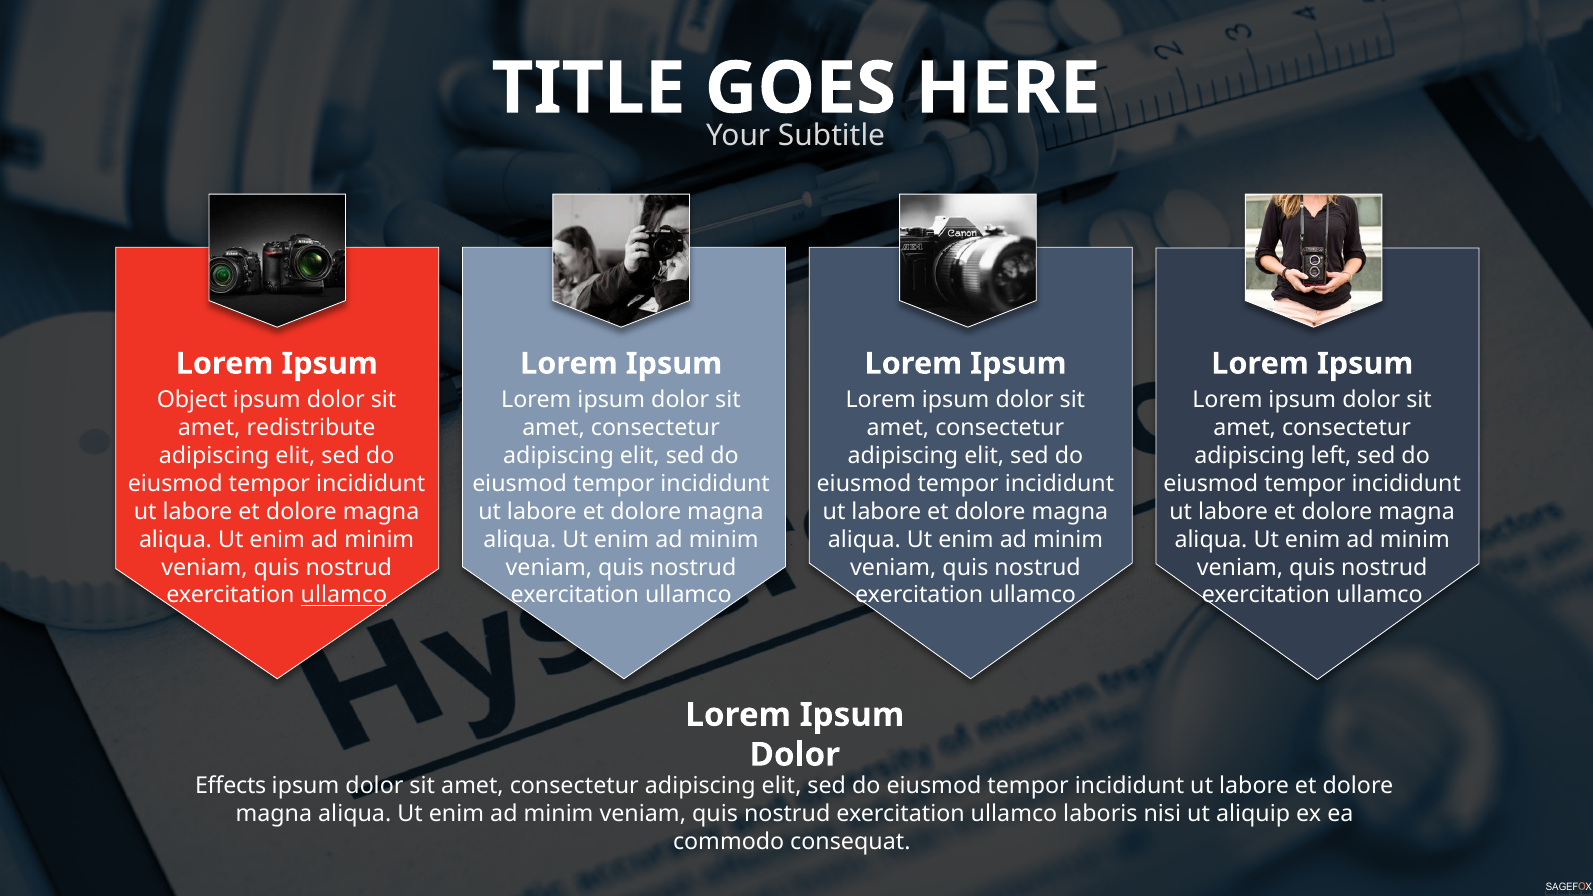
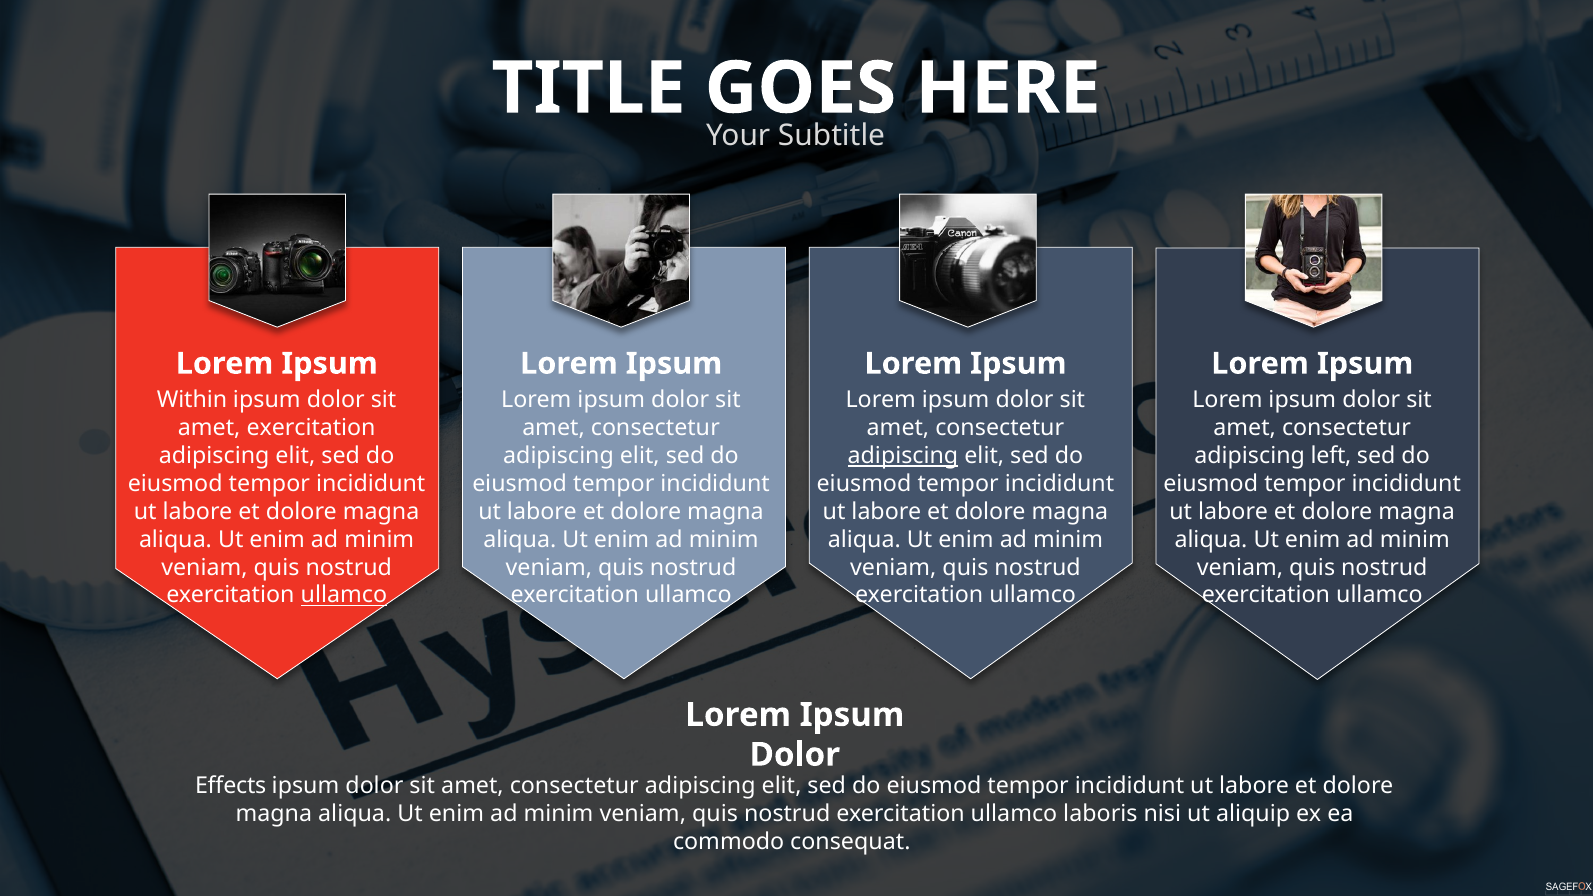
Object: Object -> Within
amet redistribute: redistribute -> exercitation
adipiscing at (903, 456) underline: none -> present
